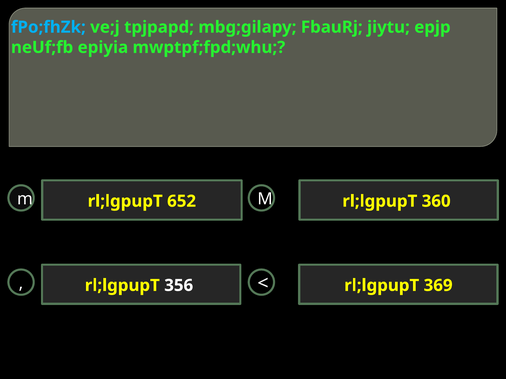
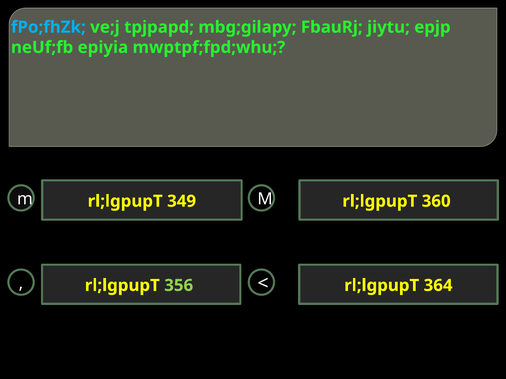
652: 652 -> 349
356 colour: white -> light green
369: 369 -> 364
